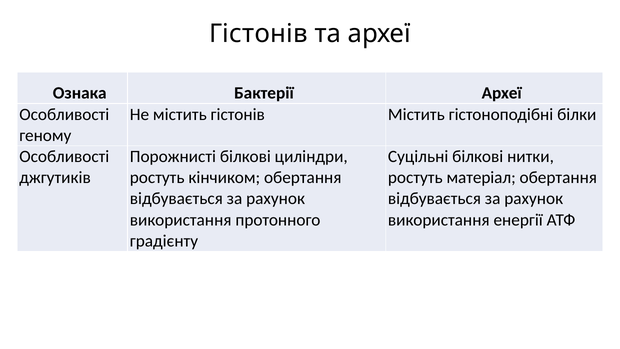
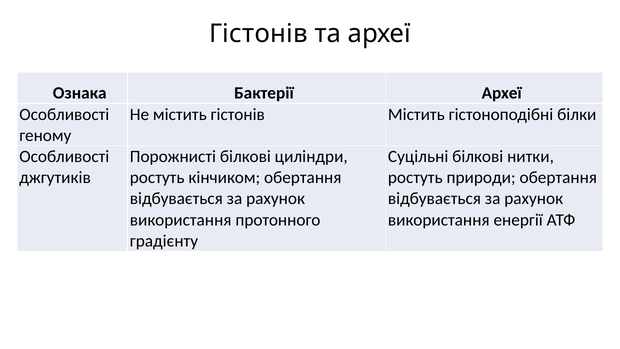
матеріал: матеріал -> природи
